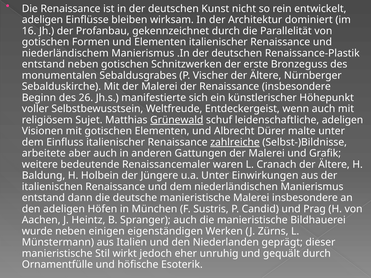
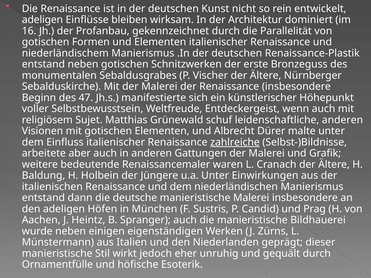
26: 26 -> 47
Grünewald underline: present -> none
leidenschaftliche adeligen: adeligen -> anderen
